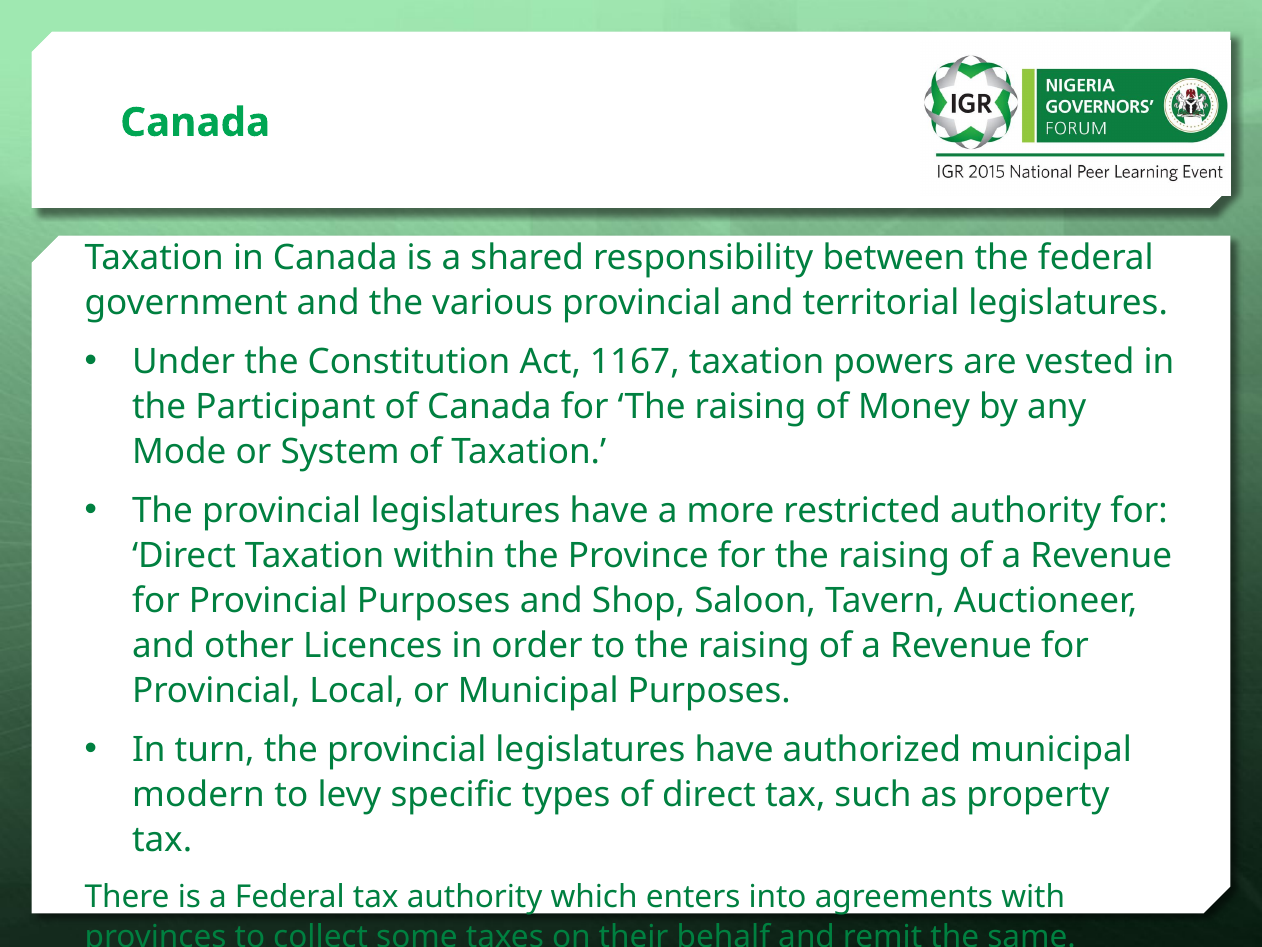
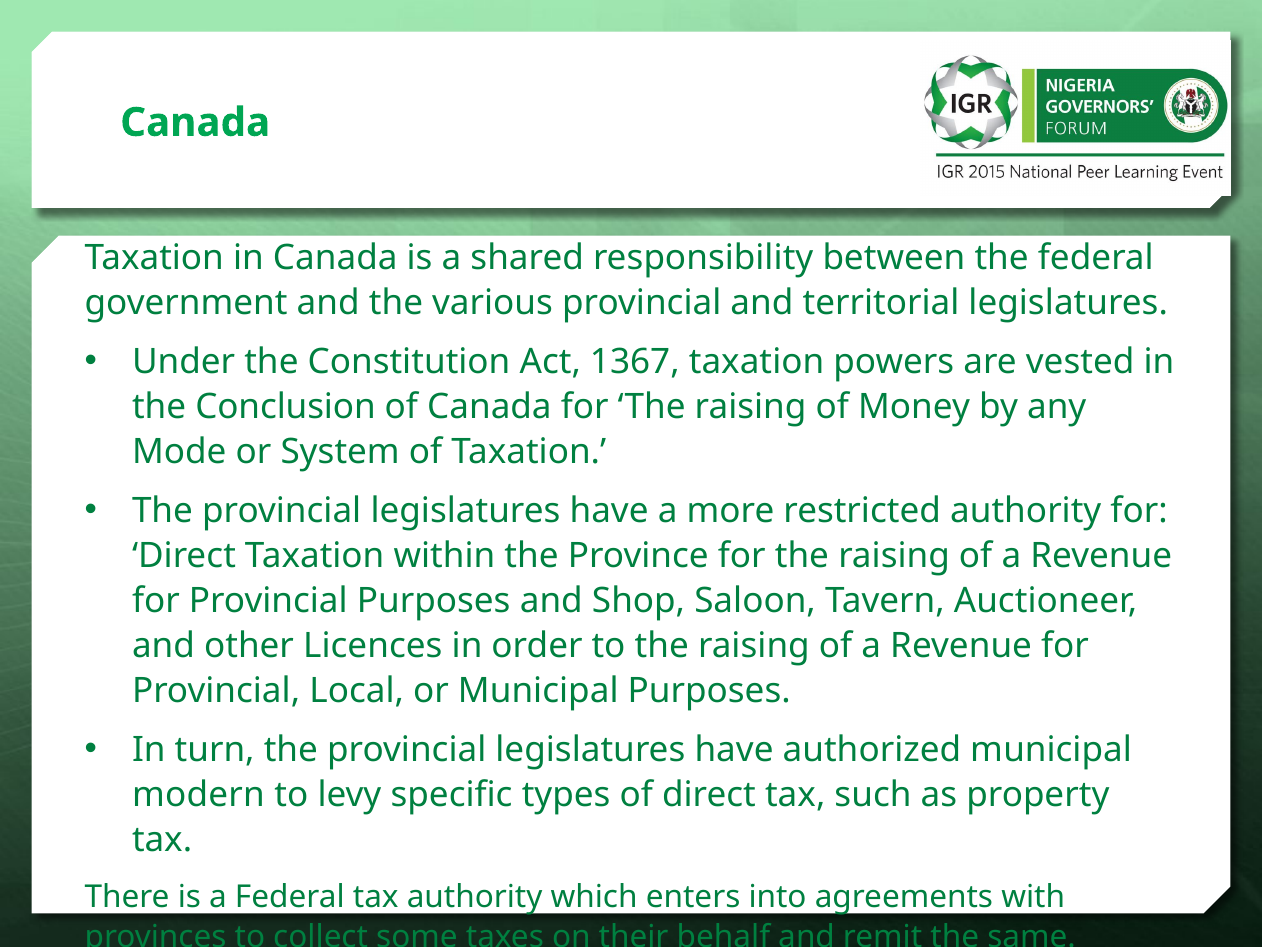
1167: 1167 -> 1367
Participant: Participant -> Conclusion
